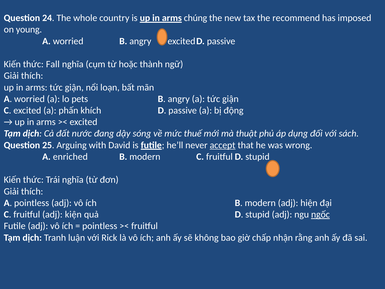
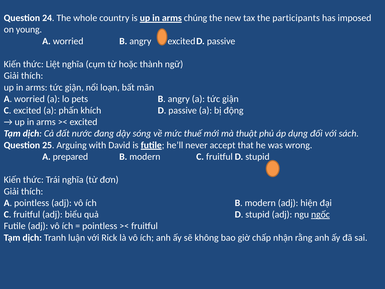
recommend: recommend -> participants
Fall: Fall -> Liệt
accept underline: present -> none
enriched: enriched -> prepared
kiện: kiện -> biểu
